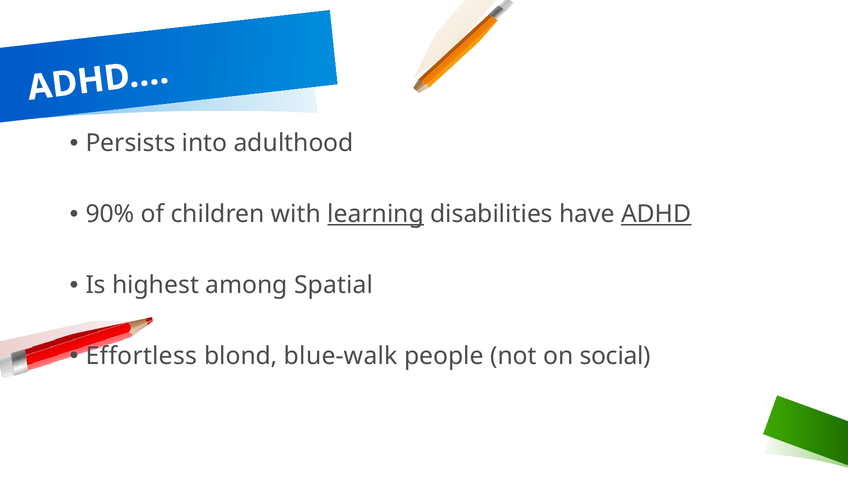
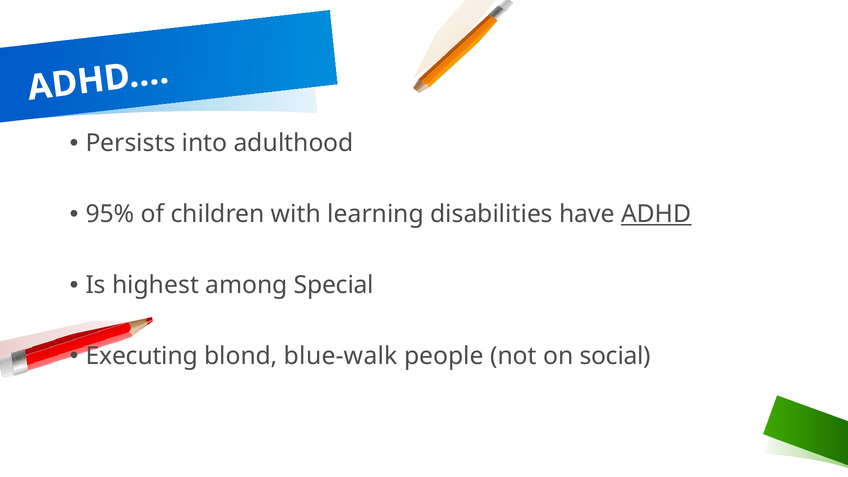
90%: 90% -> 95%
learning underline: present -> none
Spatial: Spatial -> Special
Effortless: Effortless -> Executing
